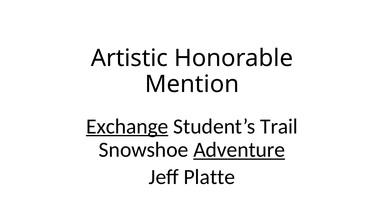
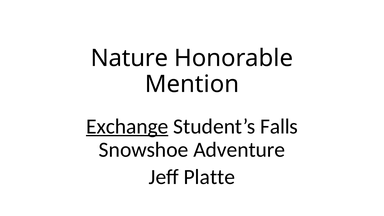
Artistic: Artistic -> Nature
Trail: Trail -> Falls
Adventure underline: present -> none
